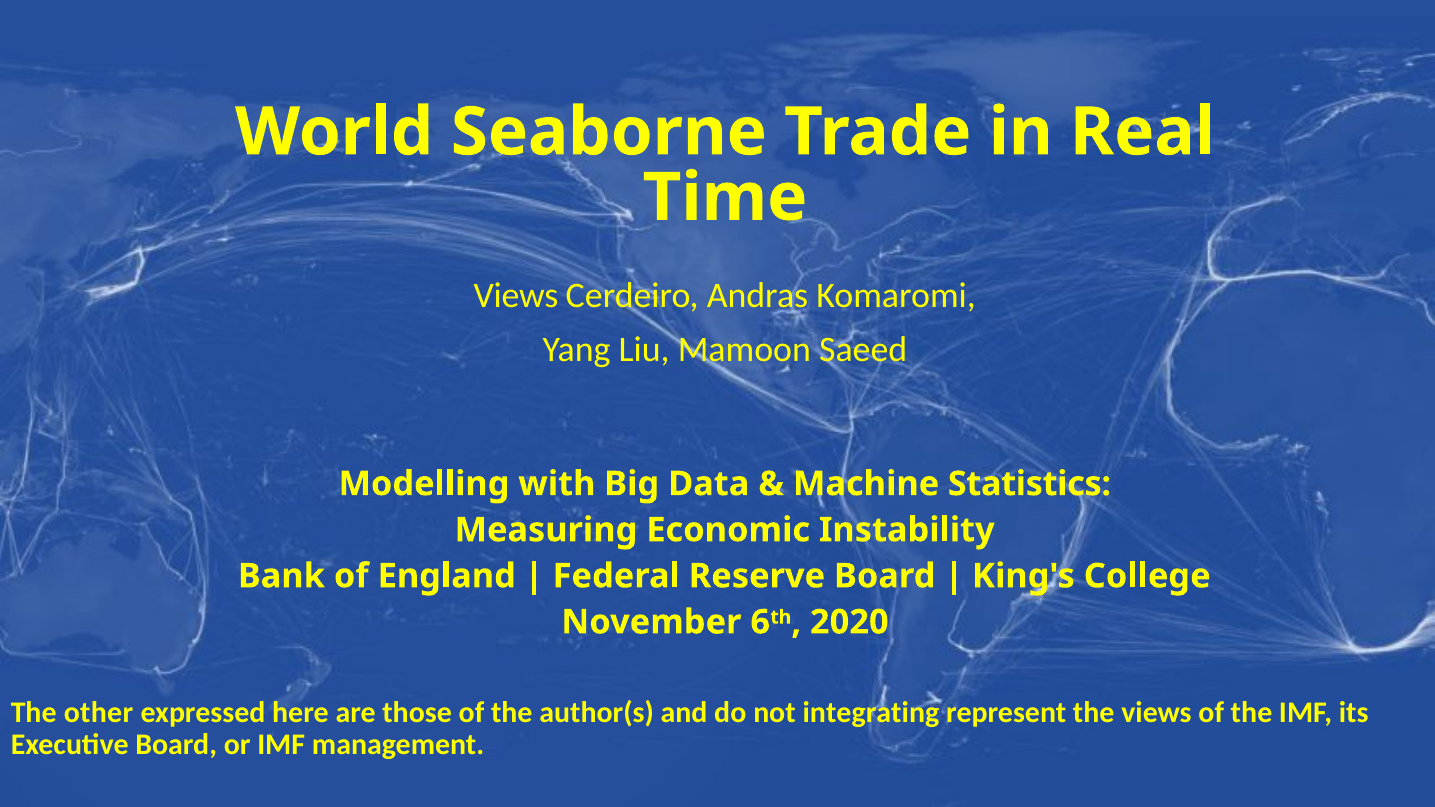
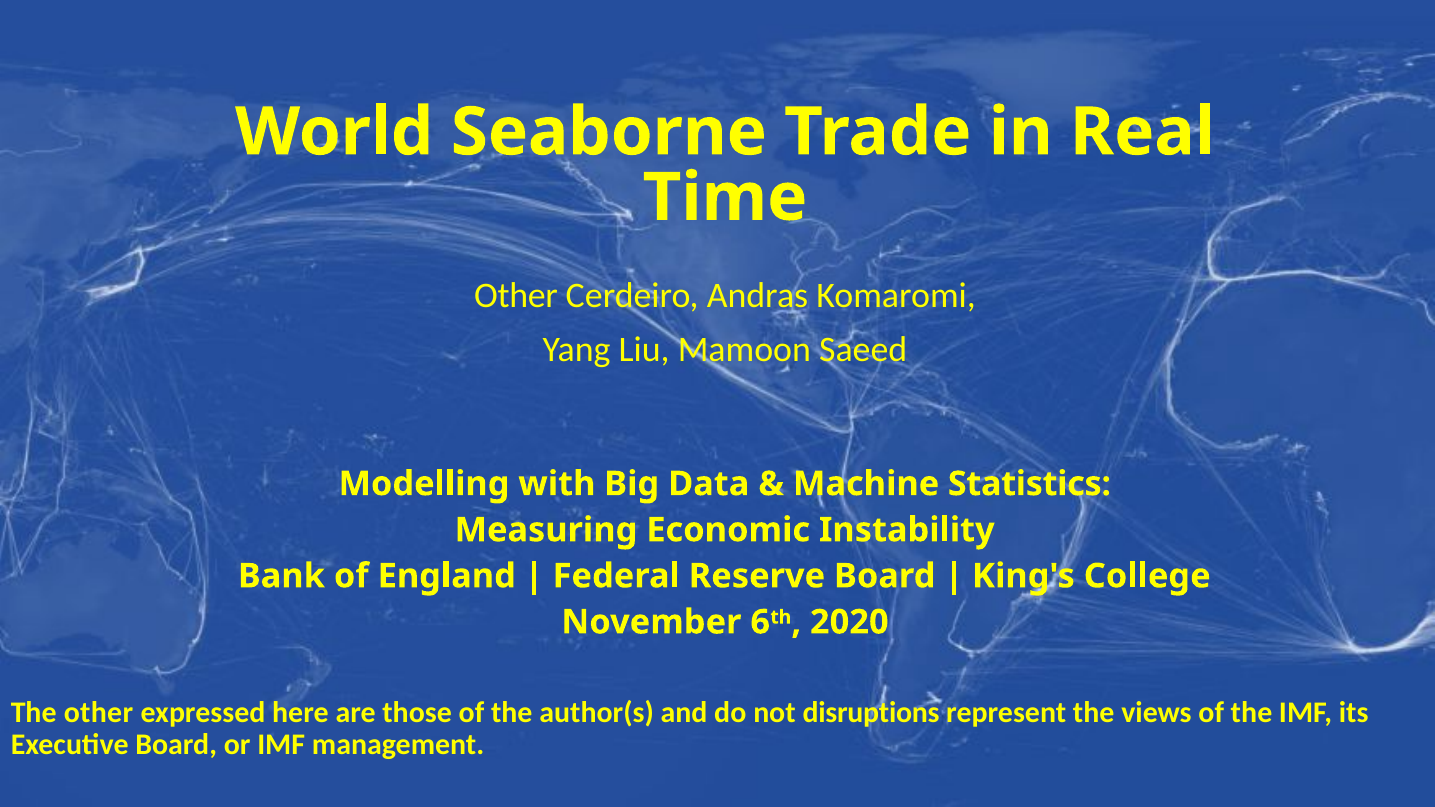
Views at (516, 296): Views -> Other
integrating: integrating -> disruptions
